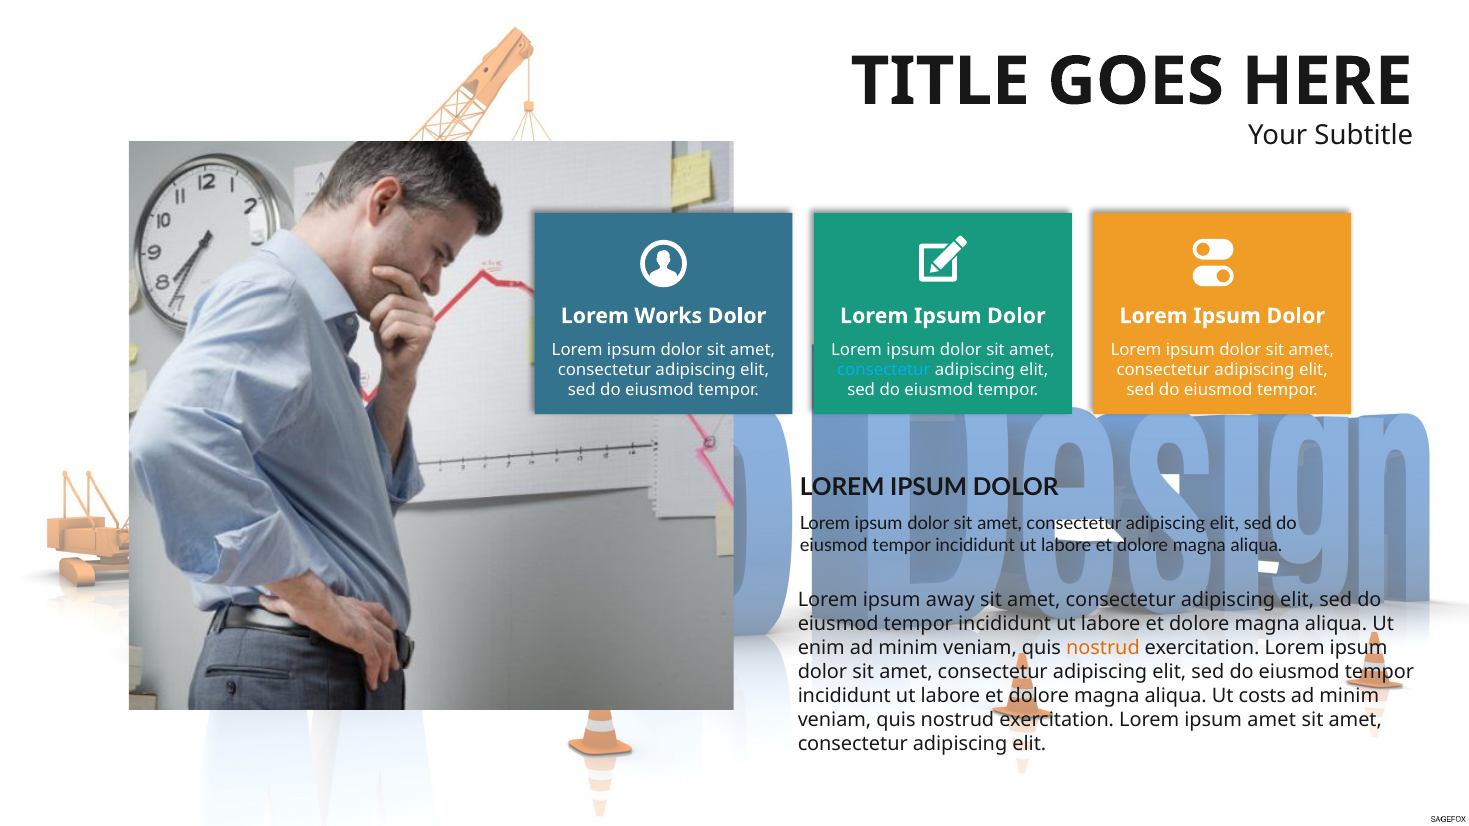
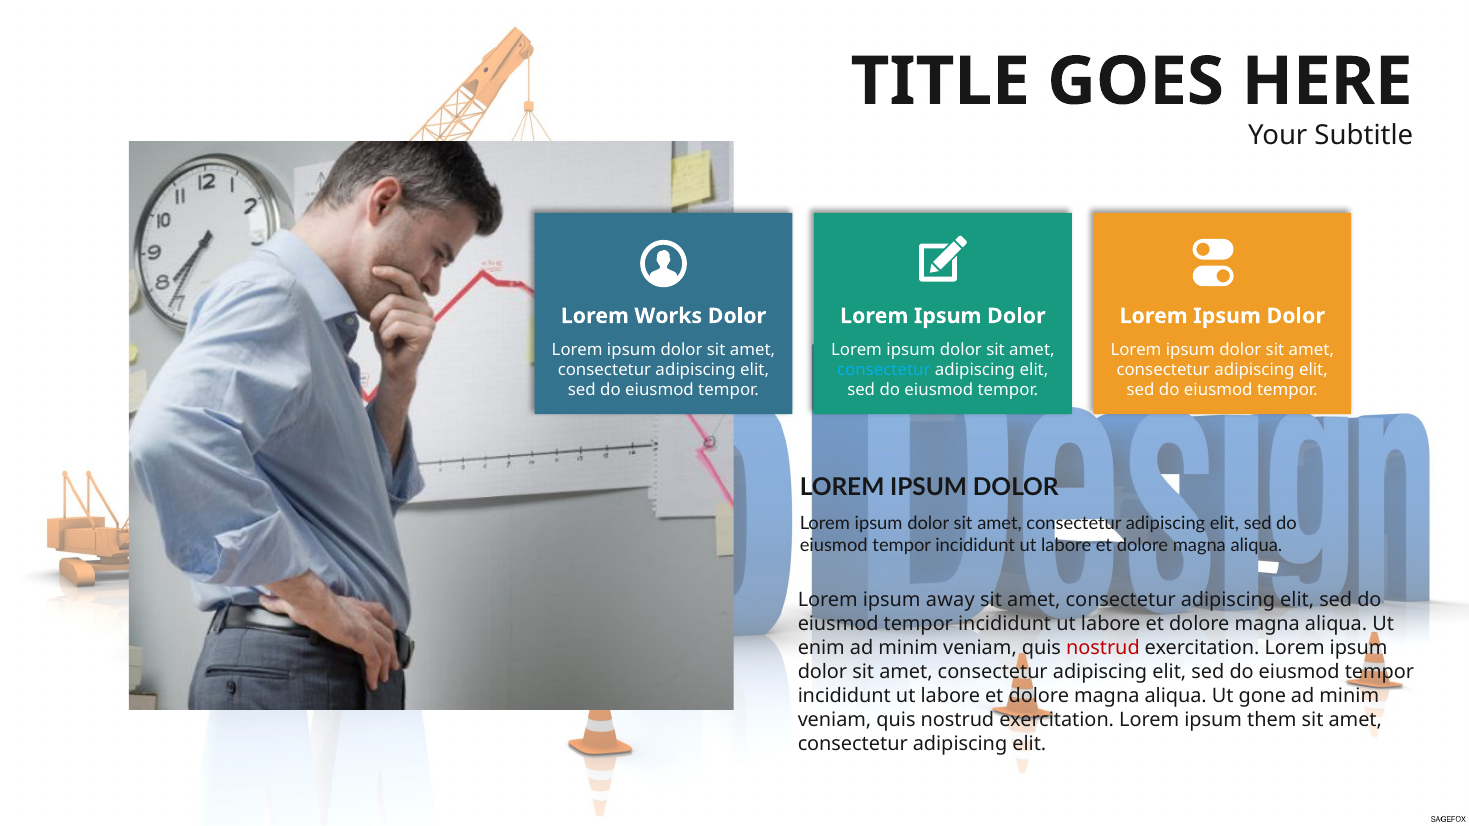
nostrud at (1103, 648) colour: orange -> red
costs: costs -> gone
ipsum amet: amet -> them
